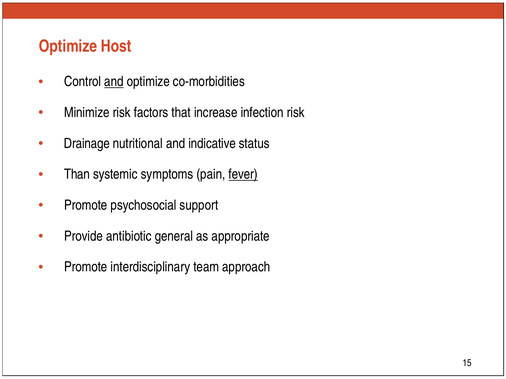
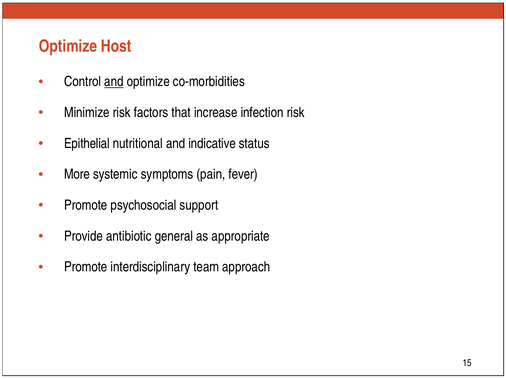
Drainage: Drainage -> Epithelial
Than: Than -> More
fever underline: present -> none
